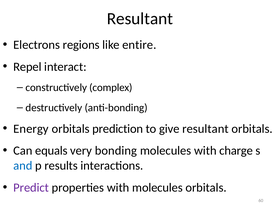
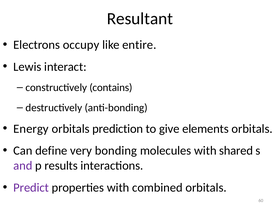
regions: regions -> occupy
Repel: Repel -> Lewis
complex: complex -> contains
give resultant: resultant -> elements
equals: equals -> define
charge: charge -> shared
and colour: blue -> purple
with molecules: molecules -> combined
